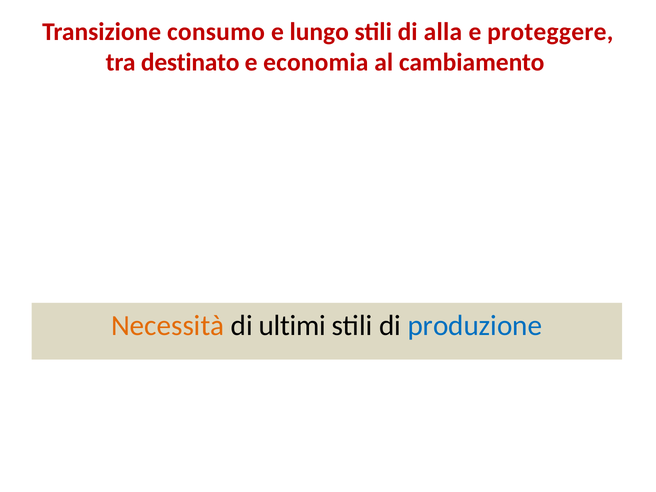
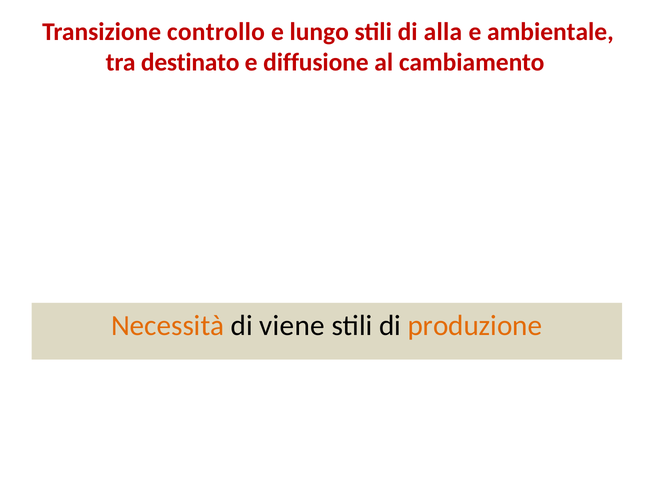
consumo: consumo -> controllo
proteggere: proteggere -> ambientale
economia: economia -> diffusione
ultimi: ultimi -> viene
produzione colour: blue -> orange
